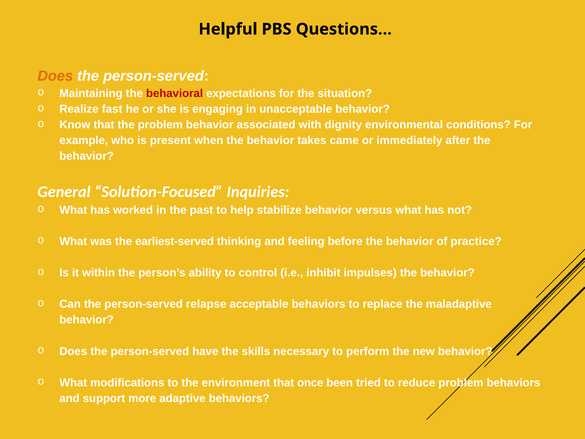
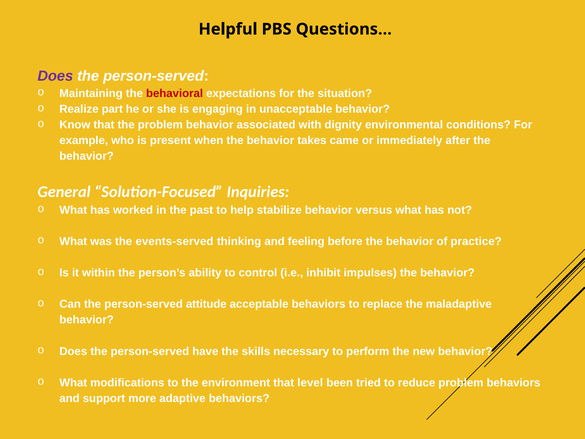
Does at (55, 76) colour: orange -> purple
fast: fast -> part
earliest-served: earliest-served -> events-served
relapse: relapse -> attitude
once: once -> level
